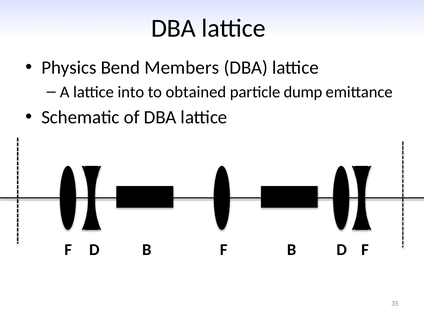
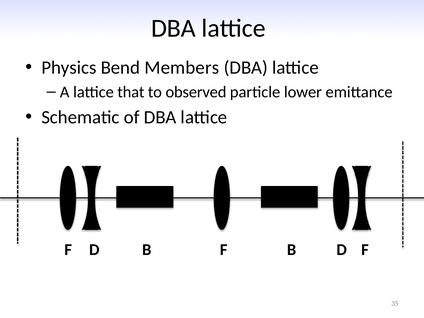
into: into -> that
obtained: obtained -> observed
dump: dump -> lower
